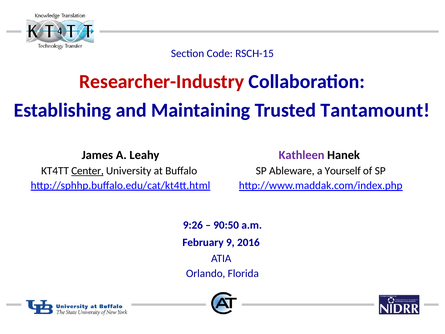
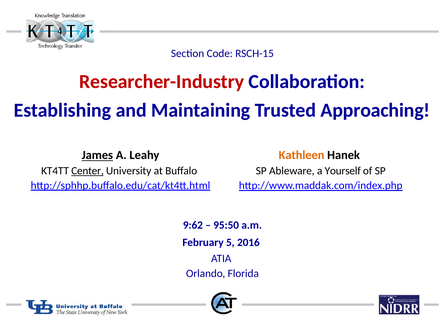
Tantamount: Tantamount -> Approaching
James underline: none -> present
Kathleen colour: purple -> orange
9:26: 9:26 -> 9:62
90:50: 90:50 -> 95:50
9: 9 -> 5
